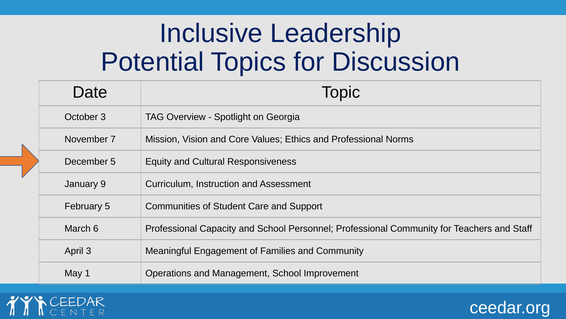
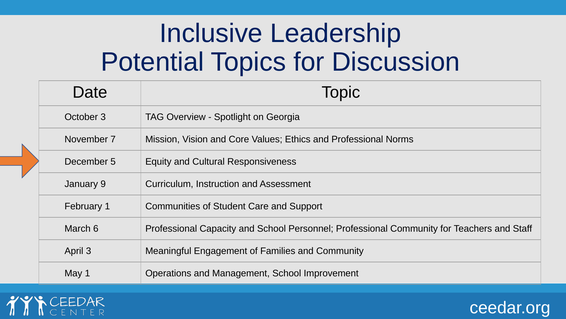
February 5: 5 -> 1
